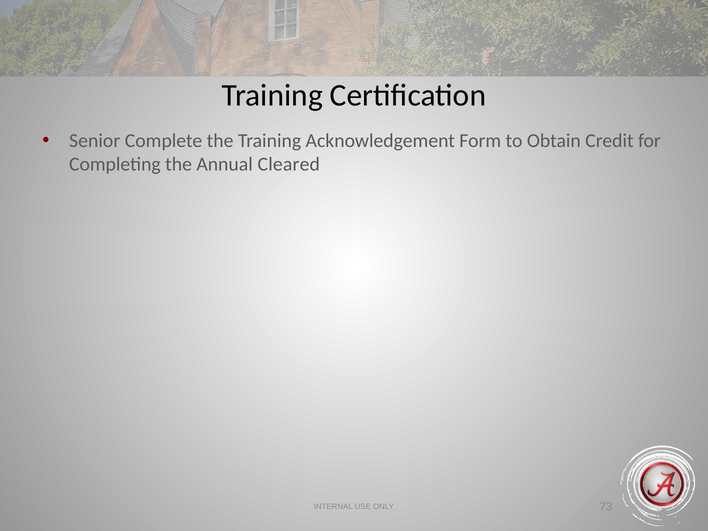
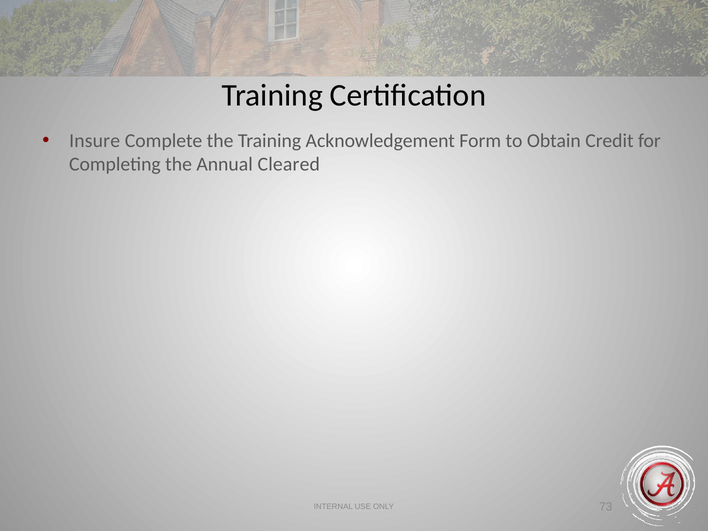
Senior: Senior -> Insure
